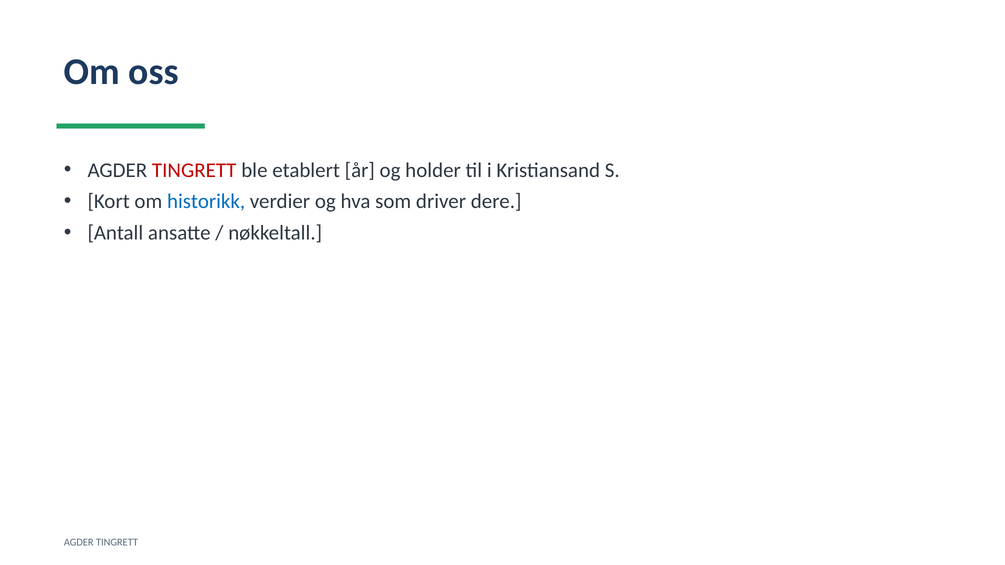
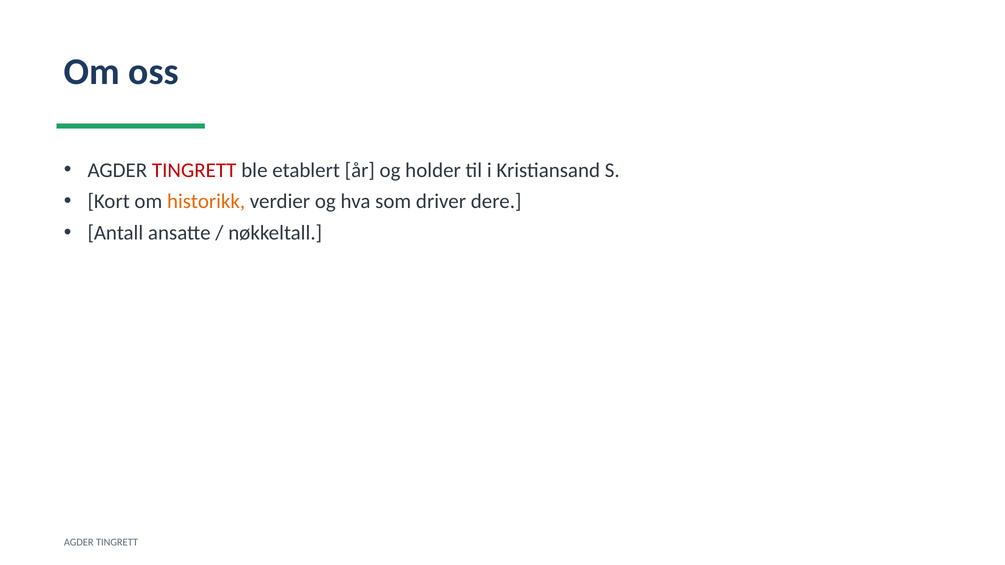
historikk colour: blue -> orange
